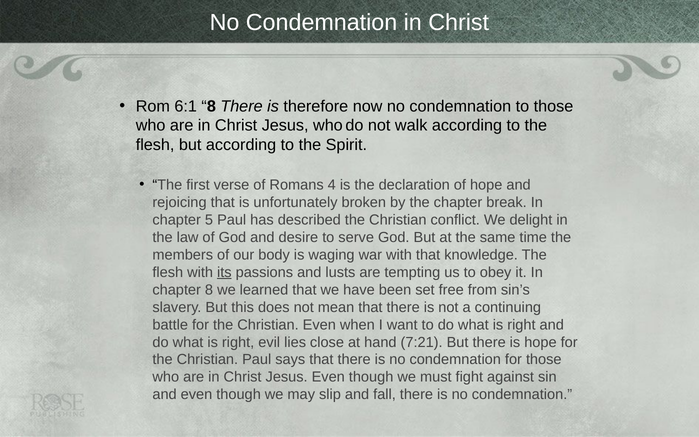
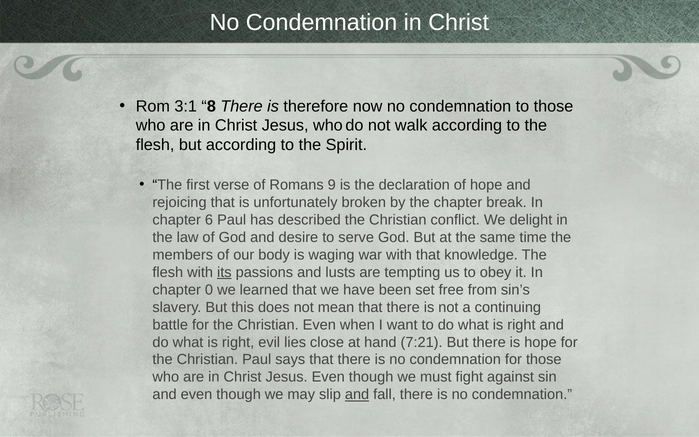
6:1: 6:1 -> 3:1
4: 4 -> 9
5: 5 -> 6
chapter 8: 8 -> 0
and at (357, 395) underline: none -> present
